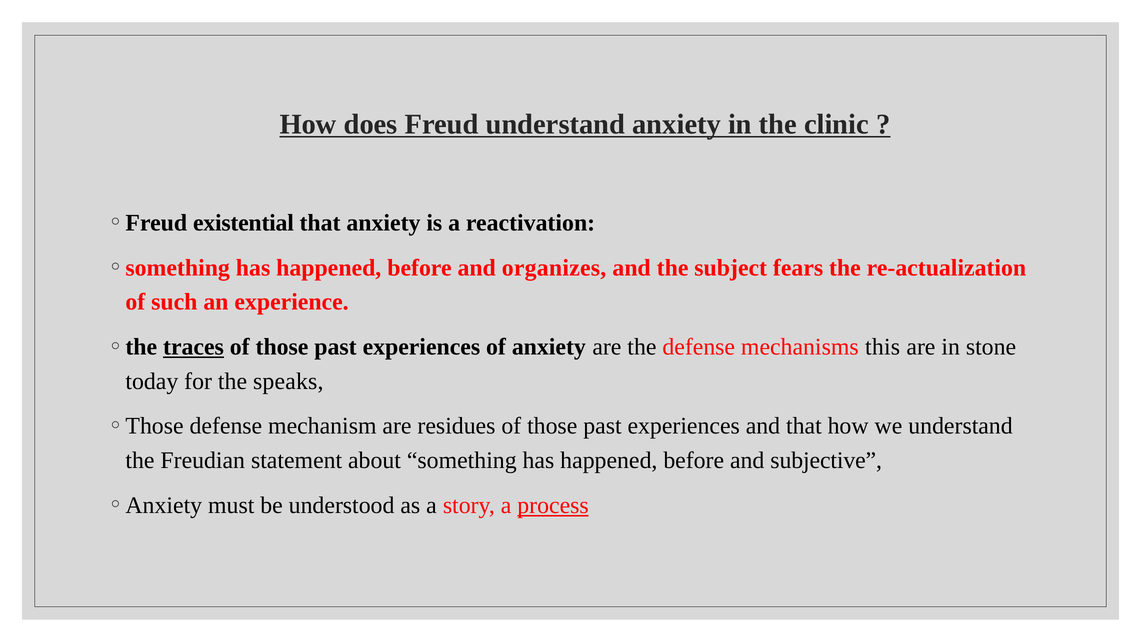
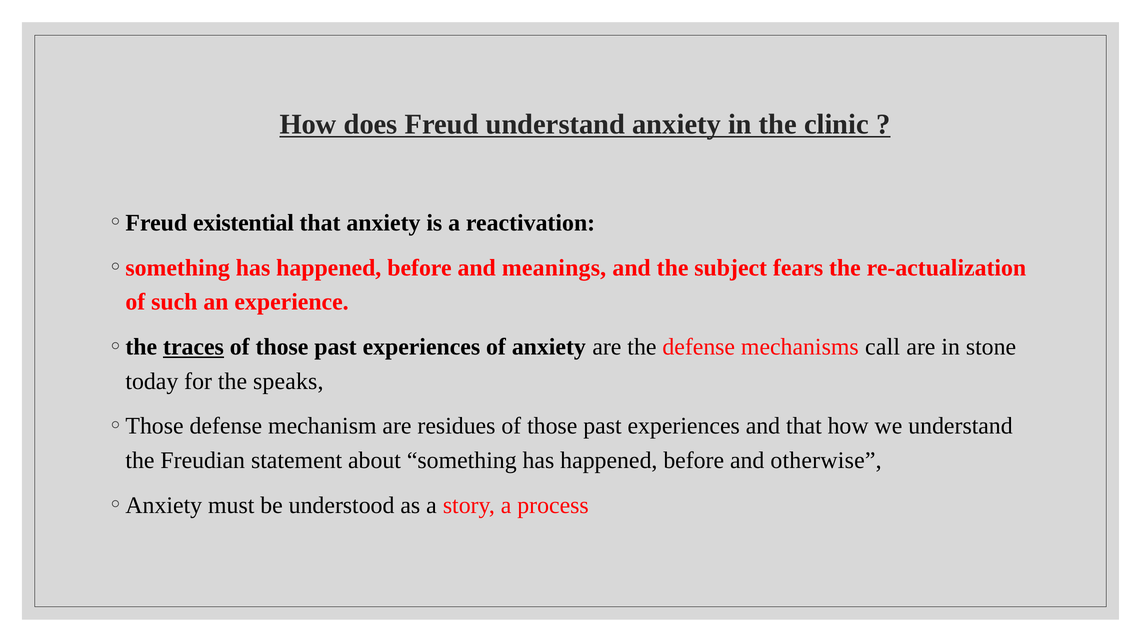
organizes: organizes -> meanings
this: this -> call
subjective: subjective -> otherwise
process underline: present -> none
